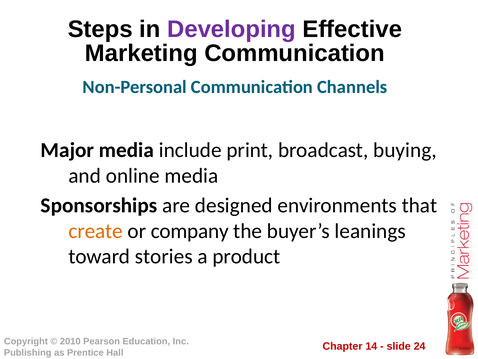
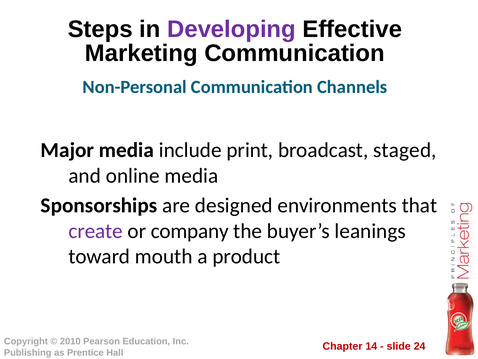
buying: buying -> staged
create colour: orange -> purple
stories: stories -> mouth
